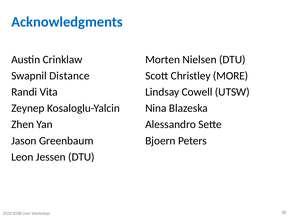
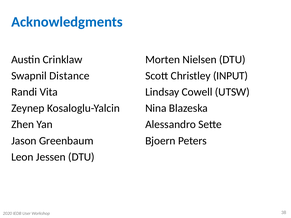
MORE: MORE -> INPUT
